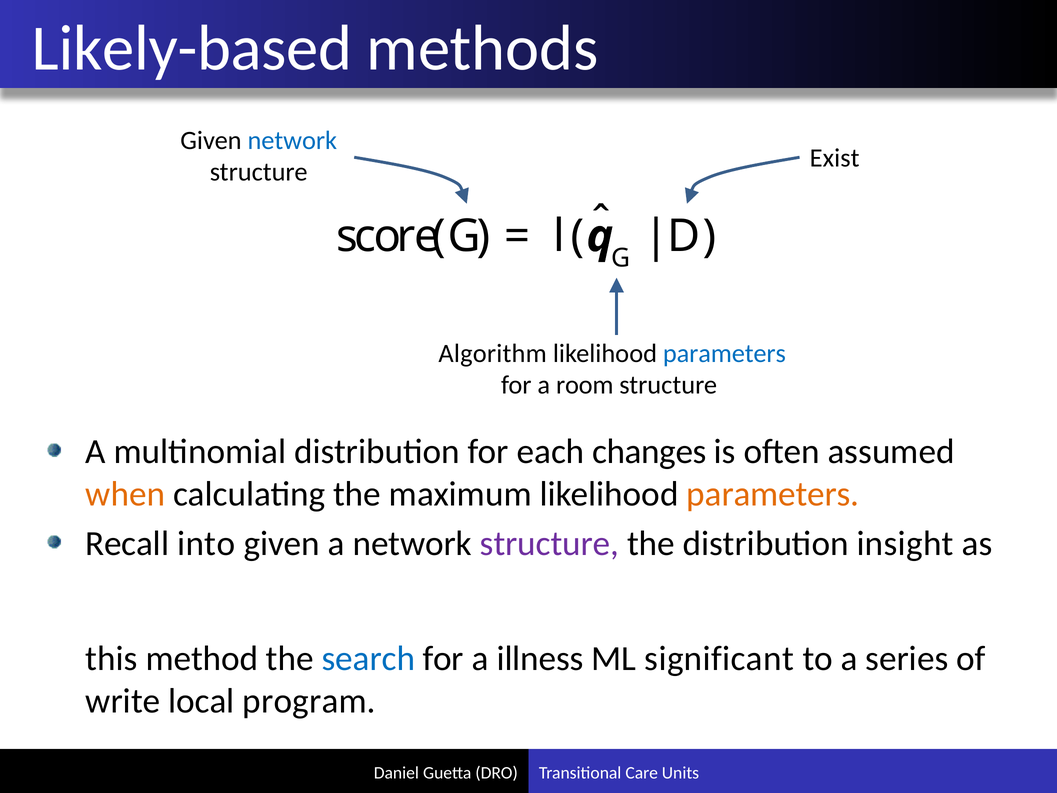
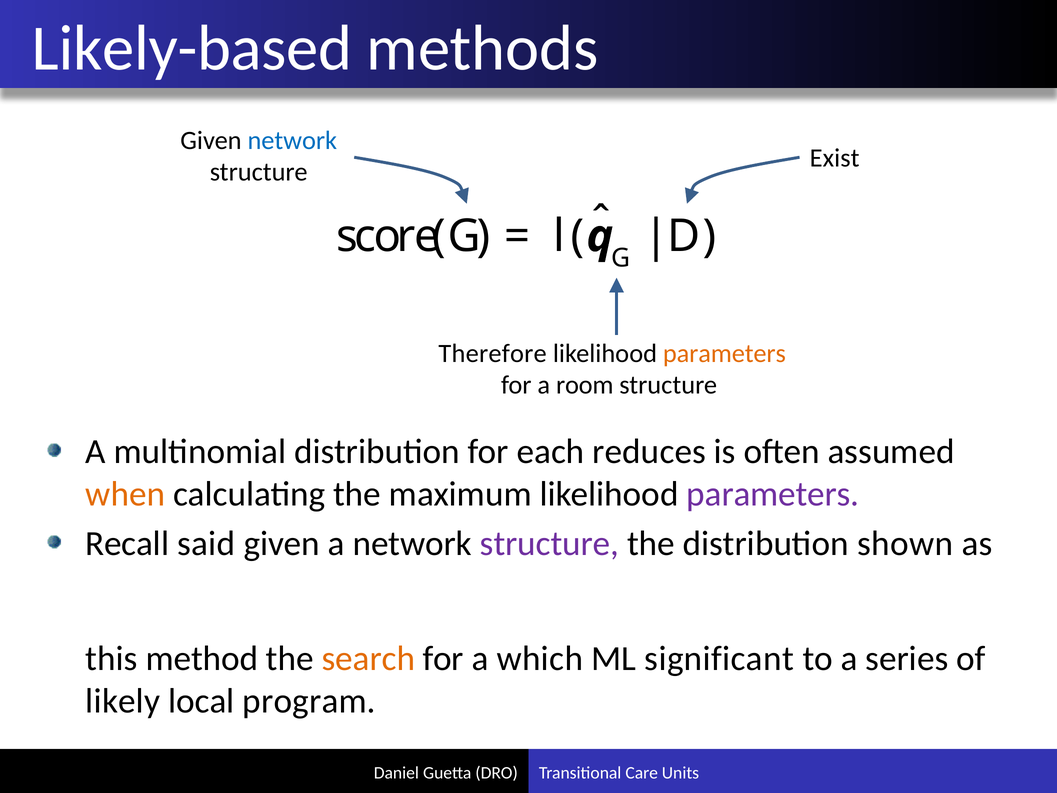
Algorithm: Algorithm -> Therefore
parameters at (724, 353) colour: blue -> orange
changes: changes -> reduces
parameters at (773, 494) colour: orange -> purple
into: into -> said
insight: insight -> shown
search colour: blue -> orange
illness: illness -> which
write: write -> likely
